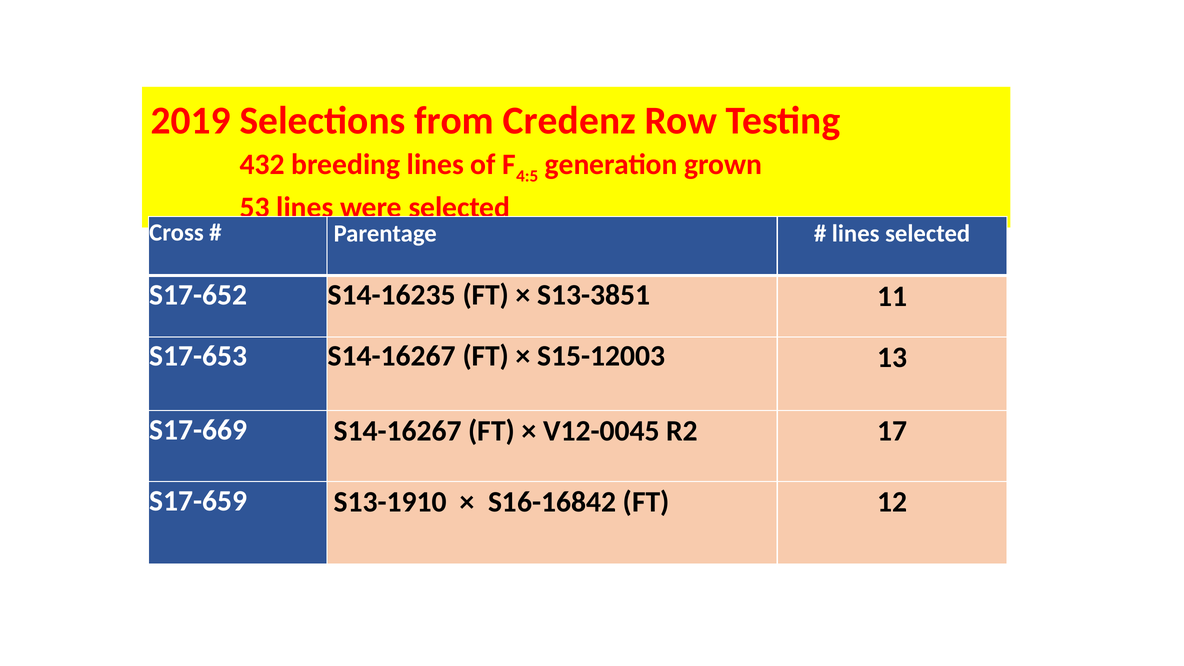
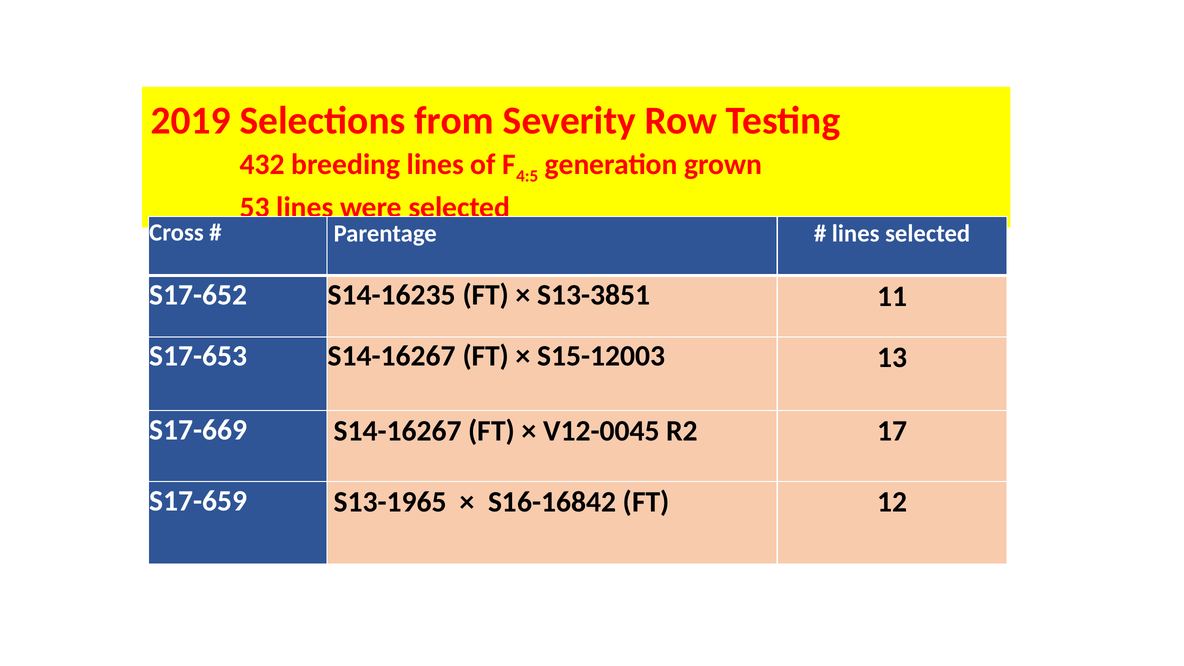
Credenz: Credenz -> Severity
S13-1910: S13-1910 -> S13-1965
